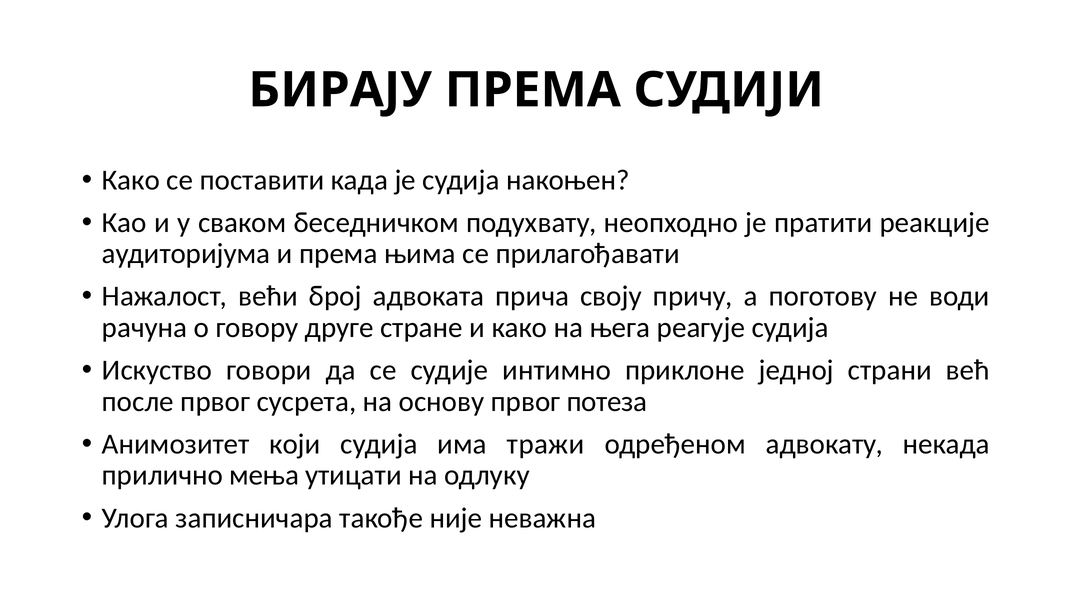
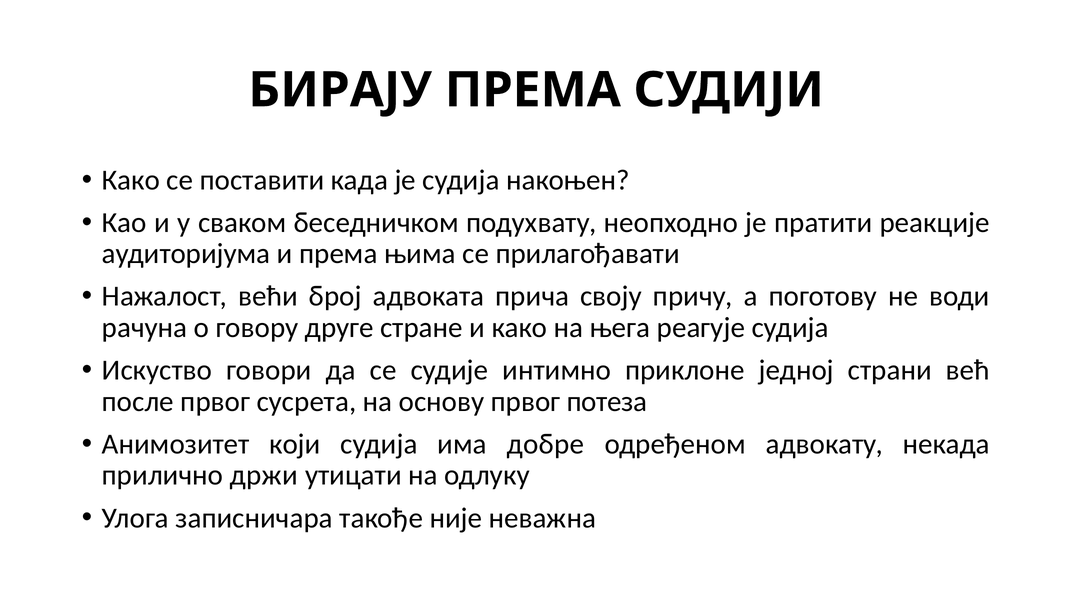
тражи: тражи -> добре
мења: мења -> држи
